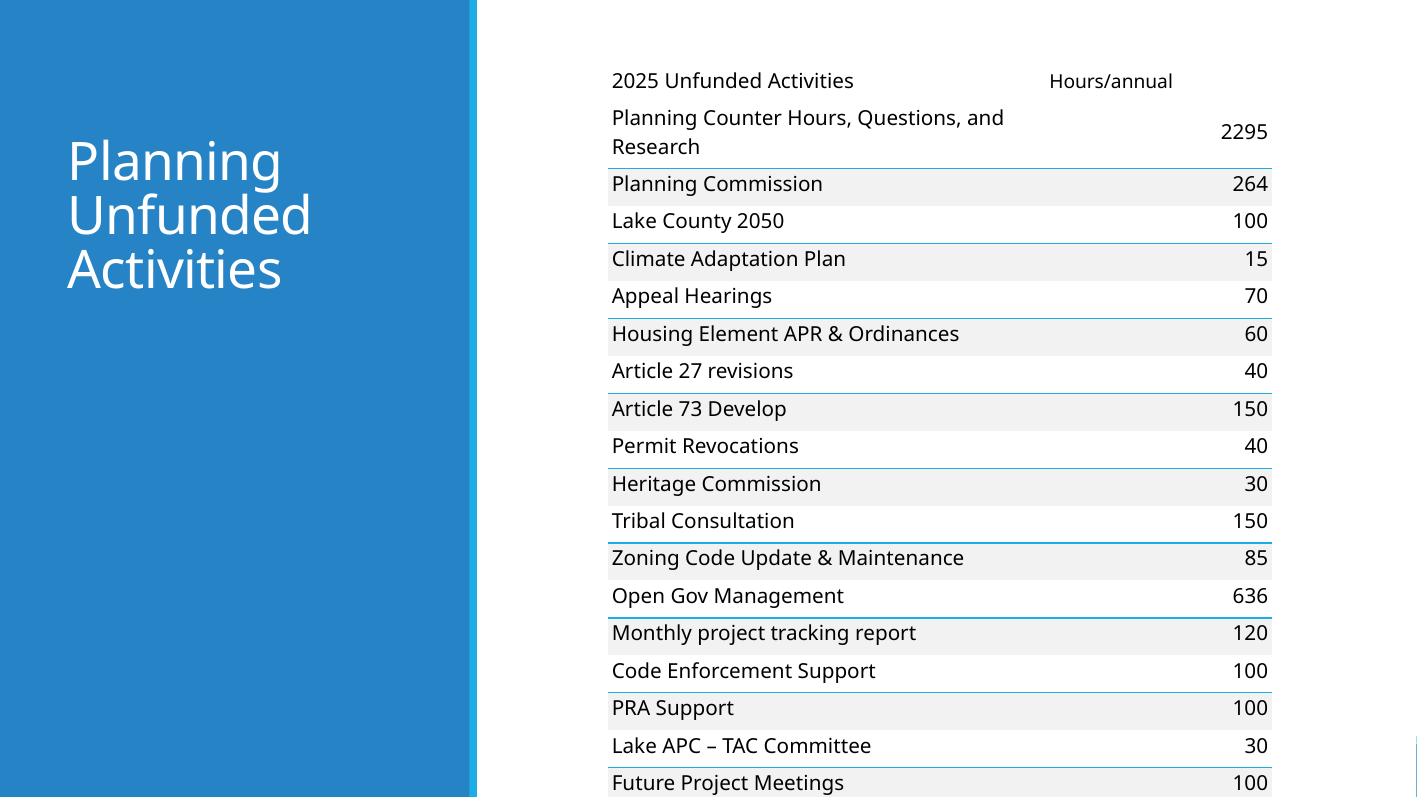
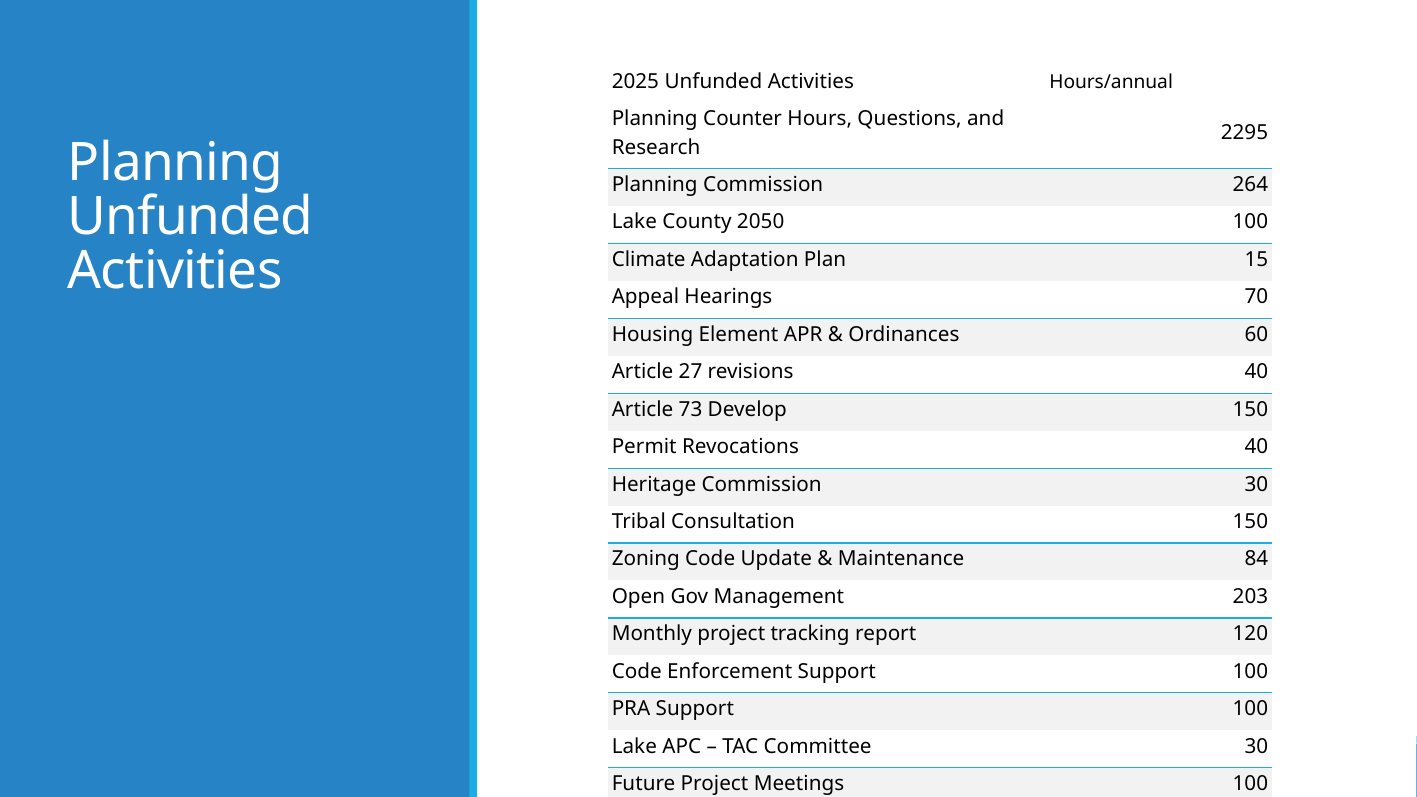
85: 85 -> 84
636: 636 -> 203
